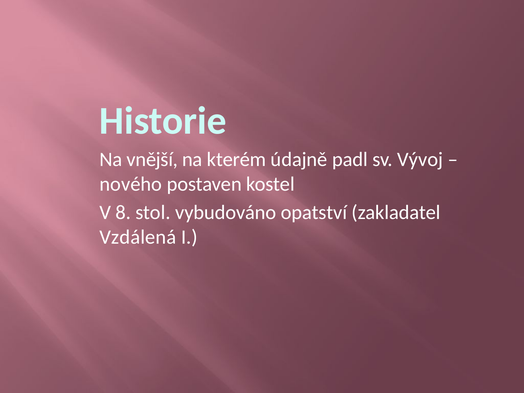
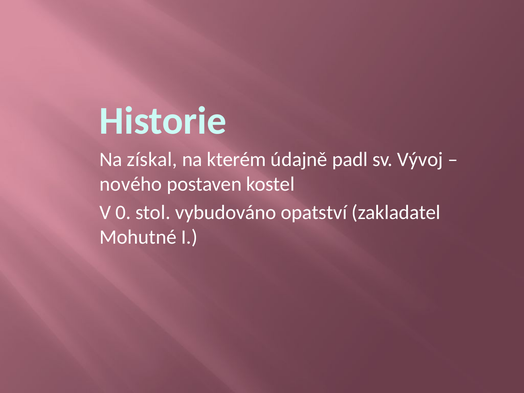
vnější: vnější -> získal
8: 8 -> 0
Vzdálená: Vzdálená -> Mohutné
